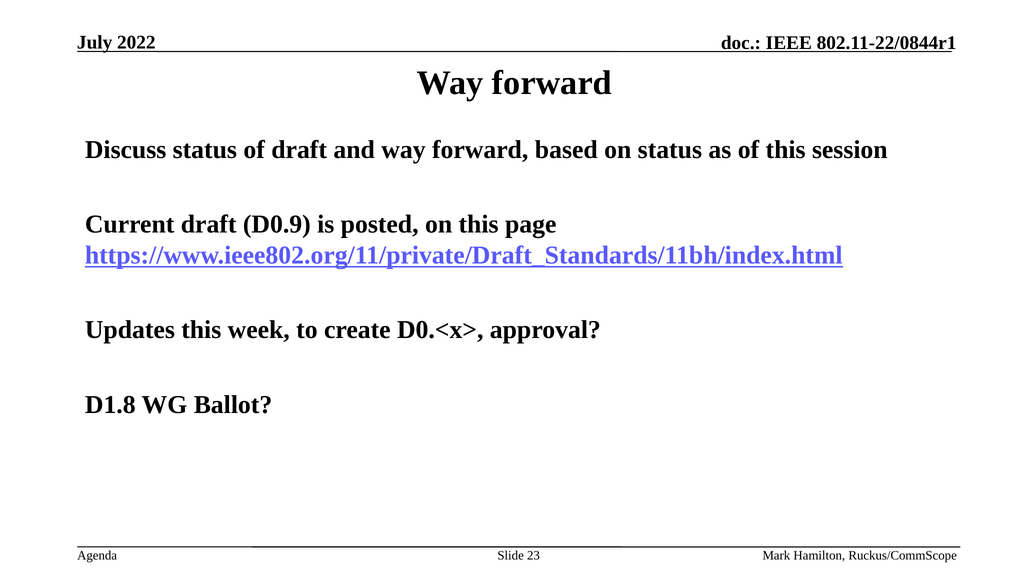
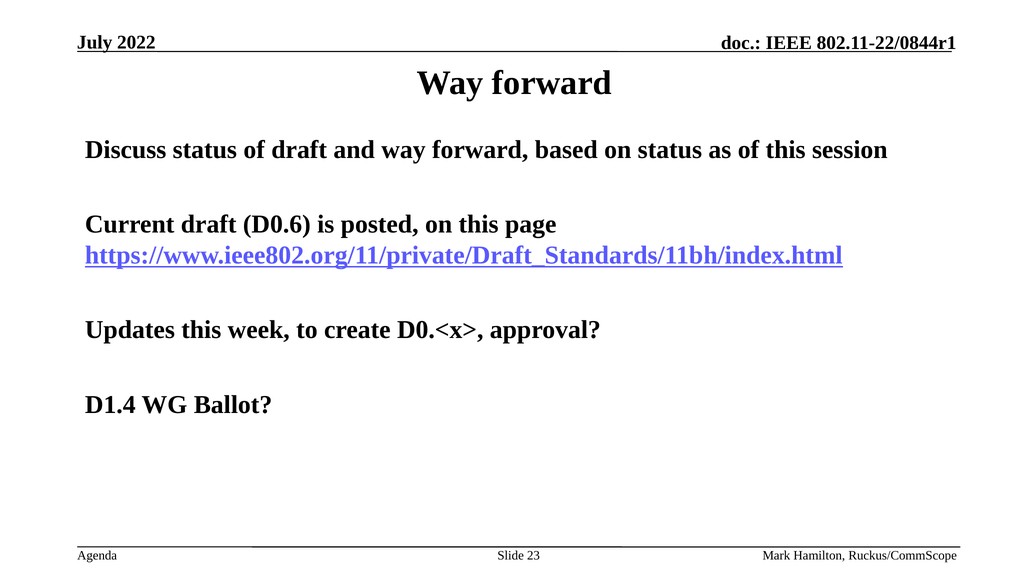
D0.9: D0.9 -> D0.6
D1.8: D1.8 -> D1.4
